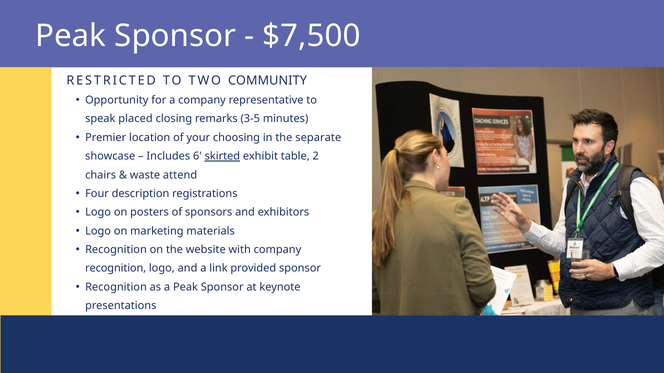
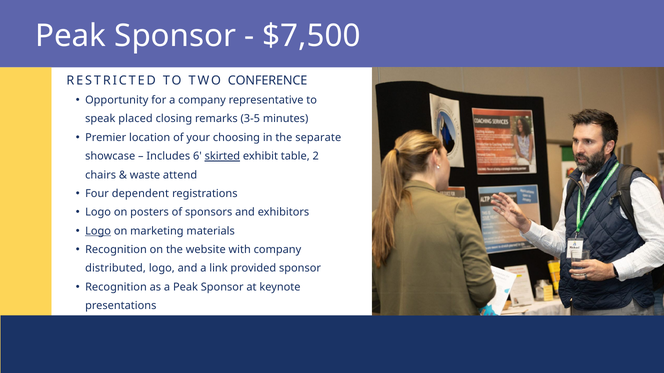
COMMUNITY: COMMUNITY -> CONFERENCE
description: description -> dependent
Logo at (98, 231) underline: none -> present
recognition at (116, 269): recognition -> distributed
